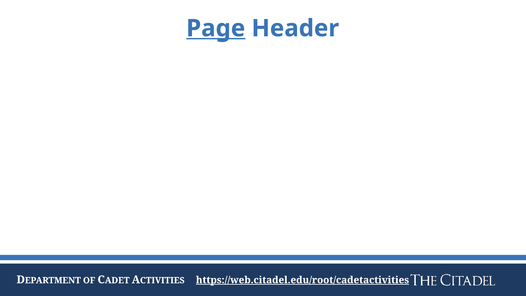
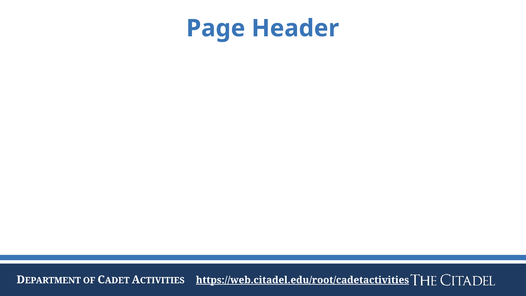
Page underline: present -> none
